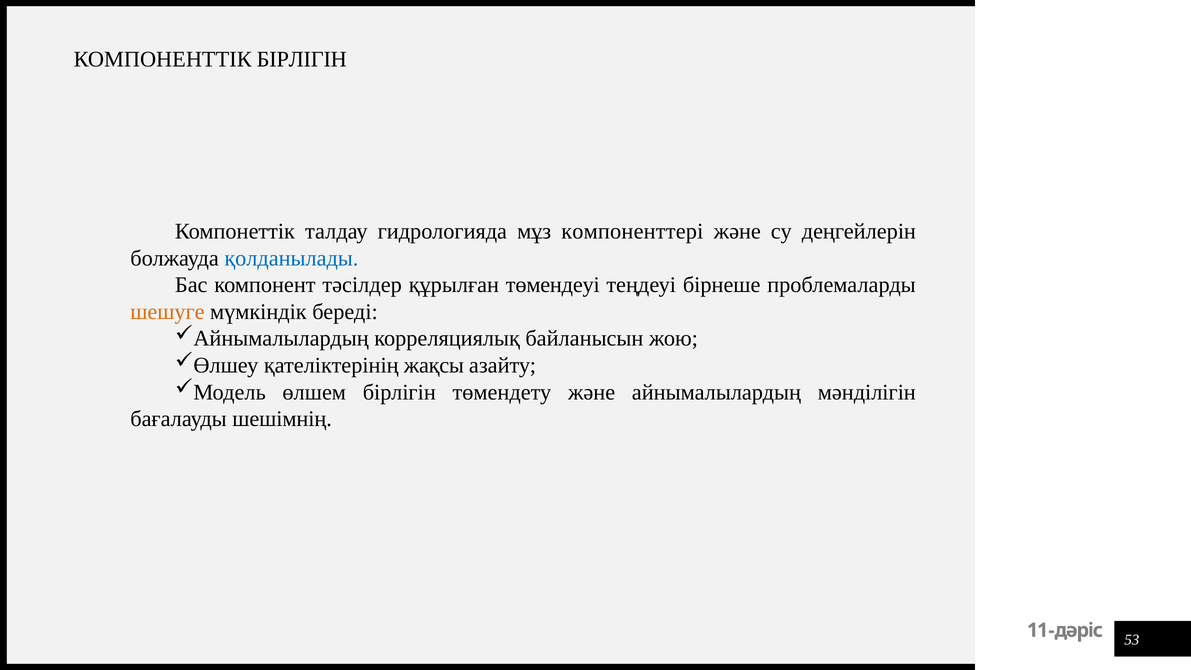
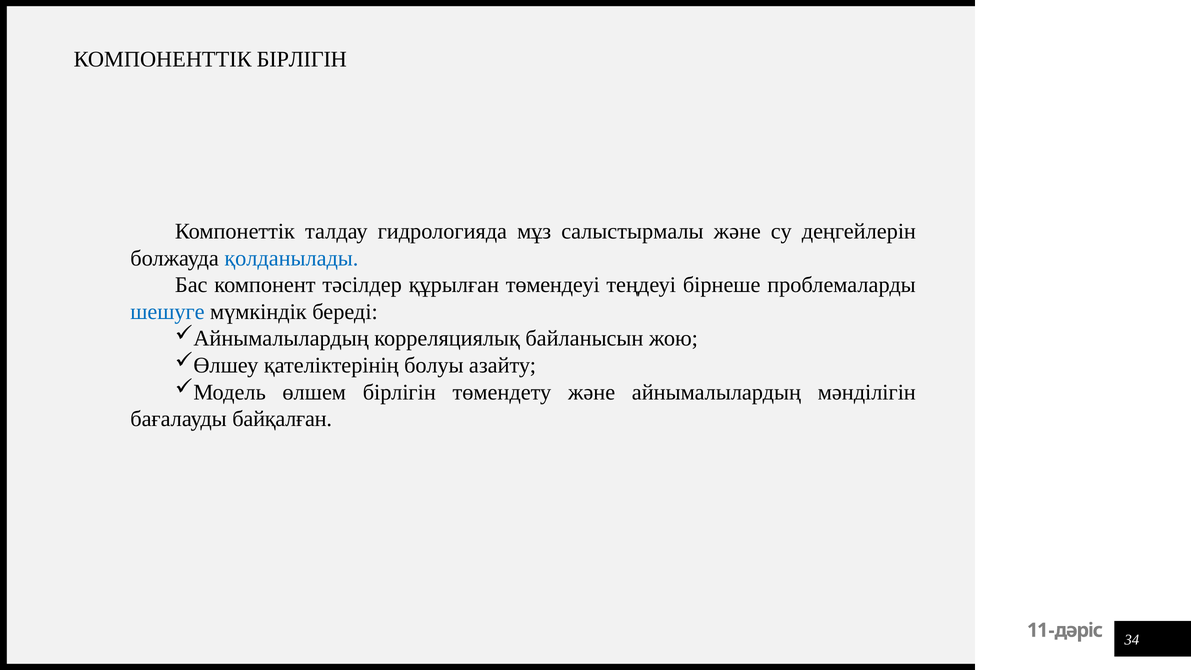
компоненттері: компоненттері -> салыстырмалы
шешуге colour: orange -> blue
жақсы: жақсы -> болуы
шешімнің: шешімнің -> байқалған
53: 53 -> 34
